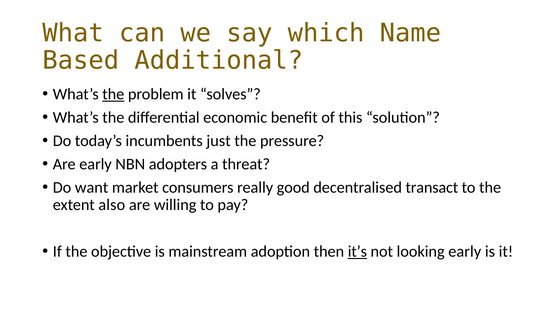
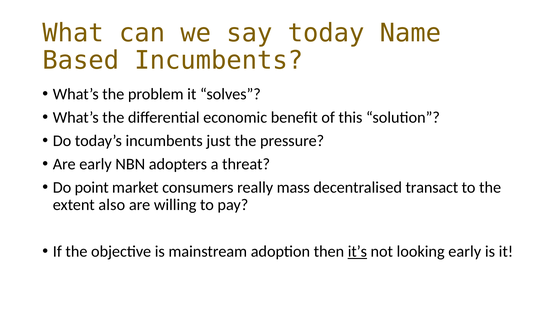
which: which -> today
Based Additional: Additional -> Incumbents
the at (113, 94) underline: present -> none
want: want -> point
good: good -> mass
